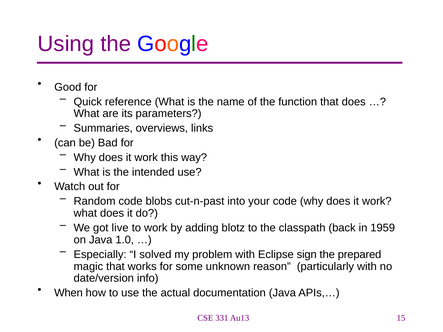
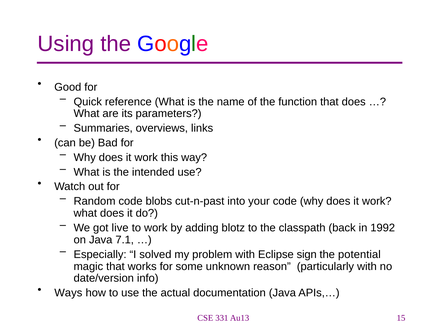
1959: 1959 -> 1992
1.0: 1.0 -> 7.1
prepared: prepared -> potential
When: When -> Ways
